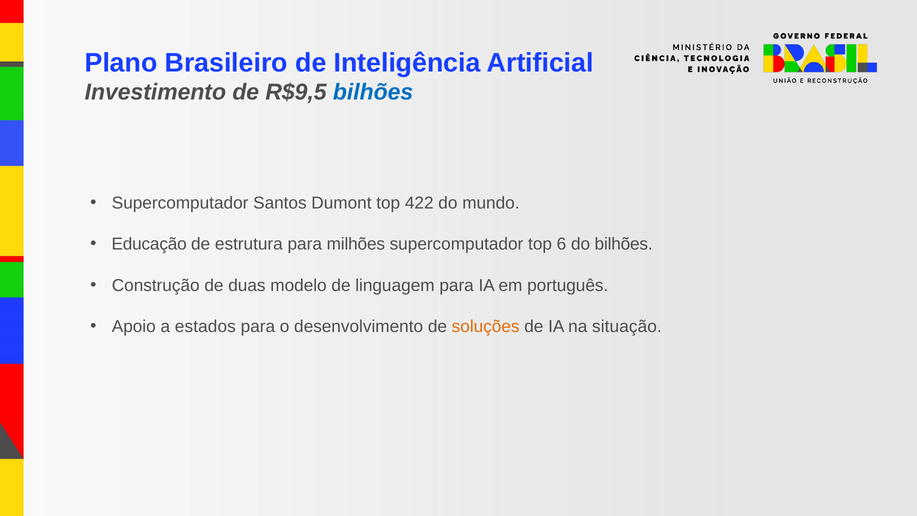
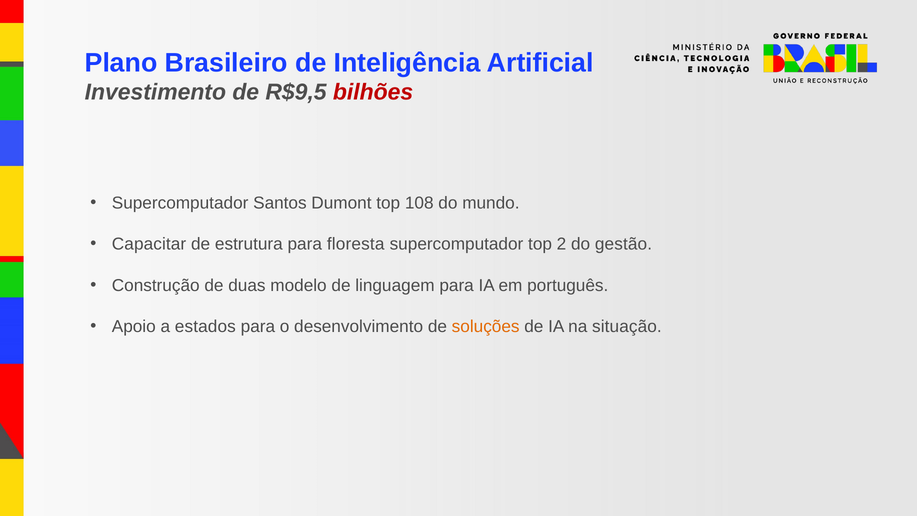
bilhões at (373, 92) colour: blue -> red
422: 422 -> 108
Educação: Educação -> Capacitar
milhões: milhões -> floresta
6: 6 -> 2
do bilhões: bilhões -> gestão
